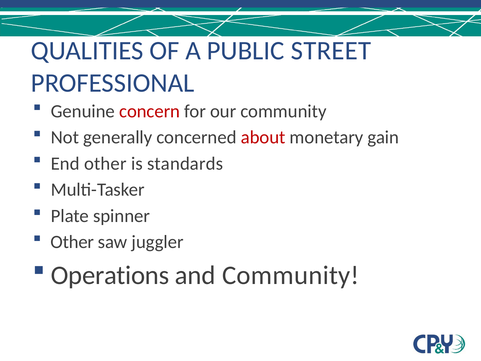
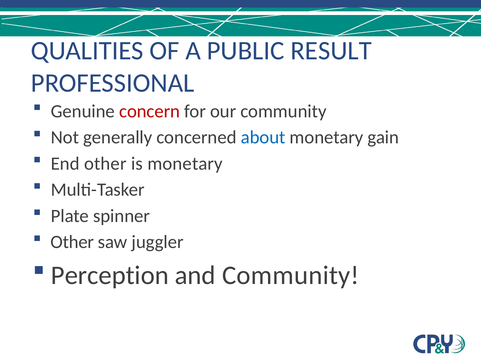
STREET: STREET -> RESULT
about colour: red -> blue
is standards: standards -> monetary
Operations: Operations -> Perception
